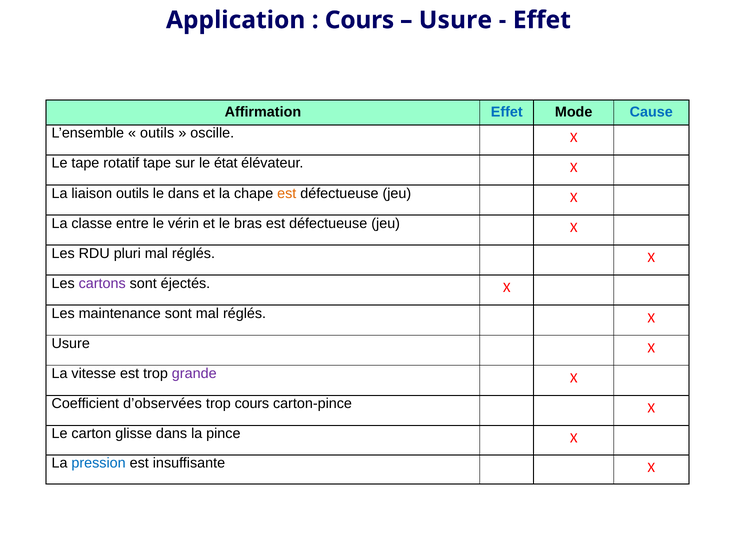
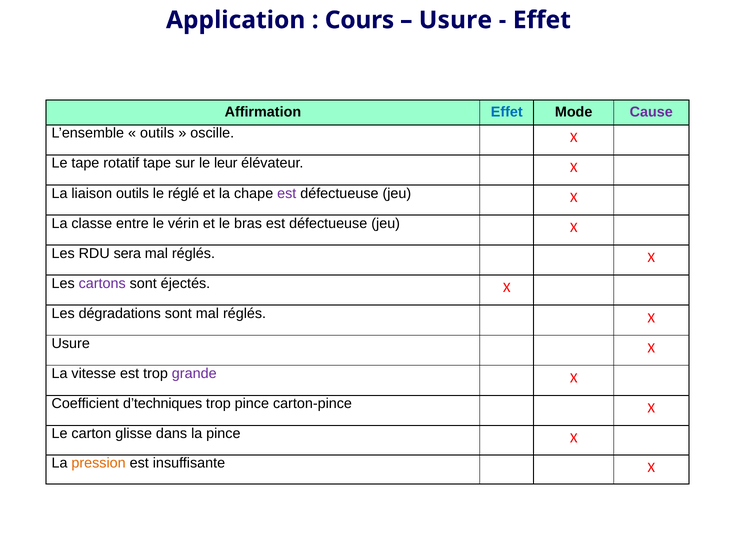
Cause colour: blue -> purple
état: état -> leur
le dans: dans -> réglé
est at (287, 193) colour: orange -> purple
pluri: pluri -> sera
maintenance: maintenance -> dégradations
d’observées: d’observées -> d’techniques
trop cours: cours -> pince
pression colour: blue -> orange
